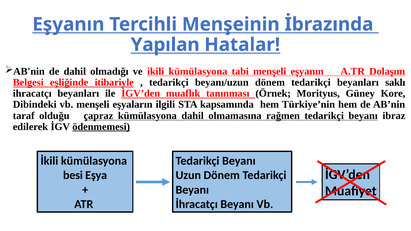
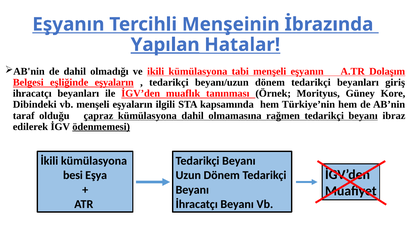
Yapılan underline: none -> present
eşliğinde itibariyle: itibariyle -> eşyaların
saklı: saklı -> giriş
